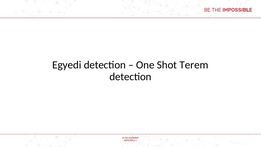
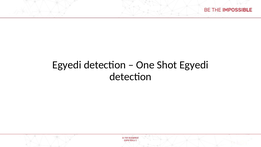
Shot Terem: Terem -> Egyedi
